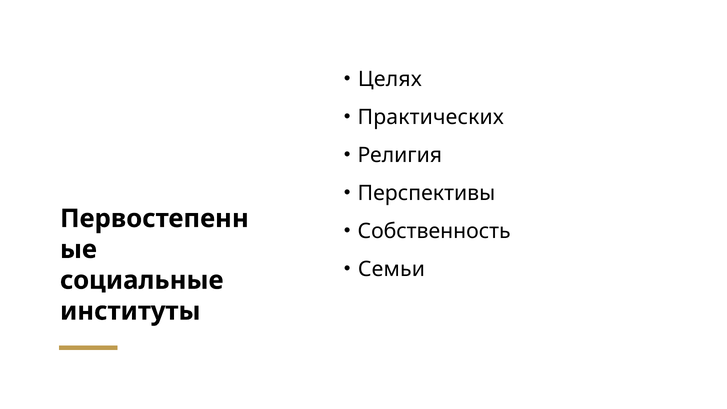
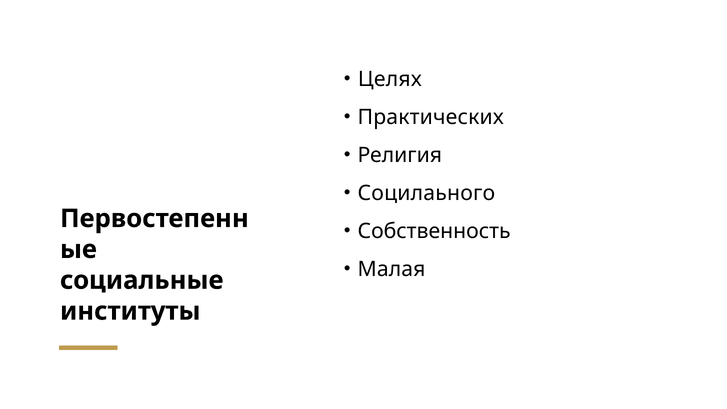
Перспективы: Перспективы -> Социлаьного
Семьи: Семьи -> Малая
